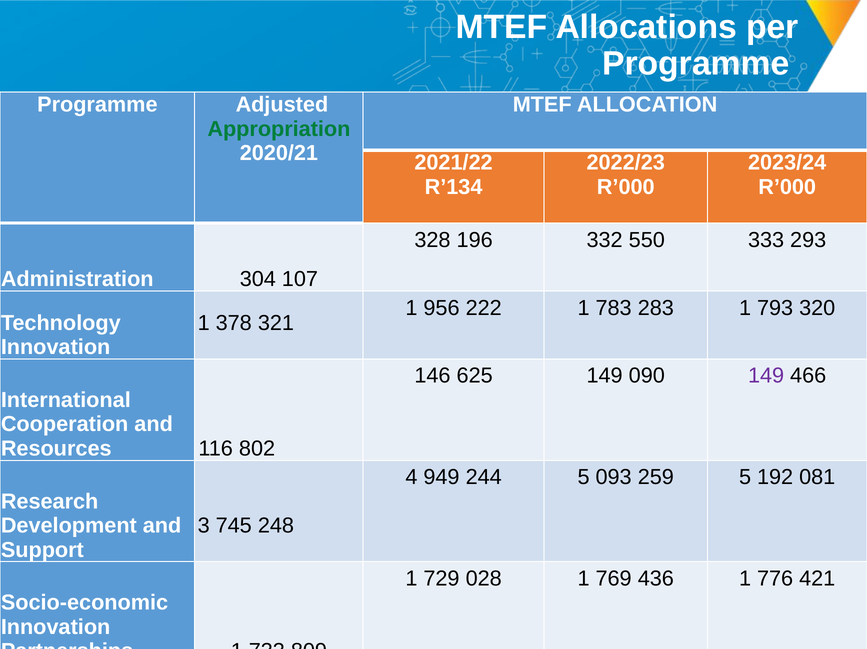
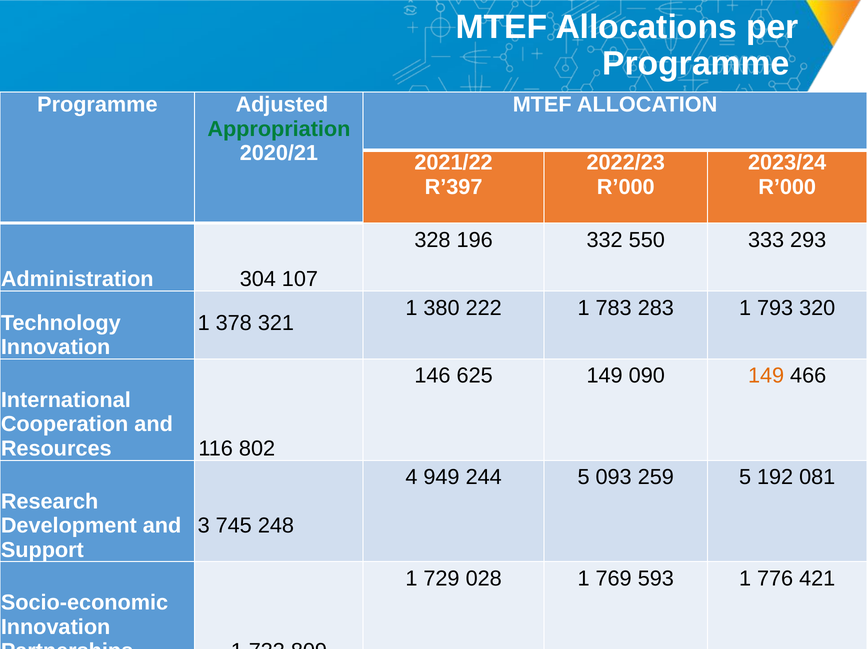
R’134: R’134 -> R’397
956: 956 -> 380
149 at (766, 376) colour: purple -> orange
436: 436 -> 593
